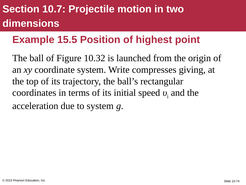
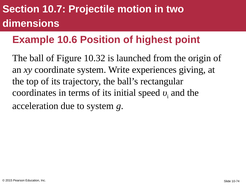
15.5: 15.5 -> 10.6
compresses: compresses -> experiences
